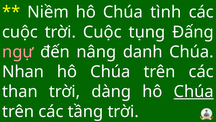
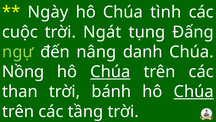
Niềm: Niềm -> Ngày
trời Cuộc: Cuộc -> Ngát
ngự colour: pink -> light green
Nhan: Nhan -> Nồng
Chúa at (110, 72) underline: none -> present
dàng: dàng -> bánh
